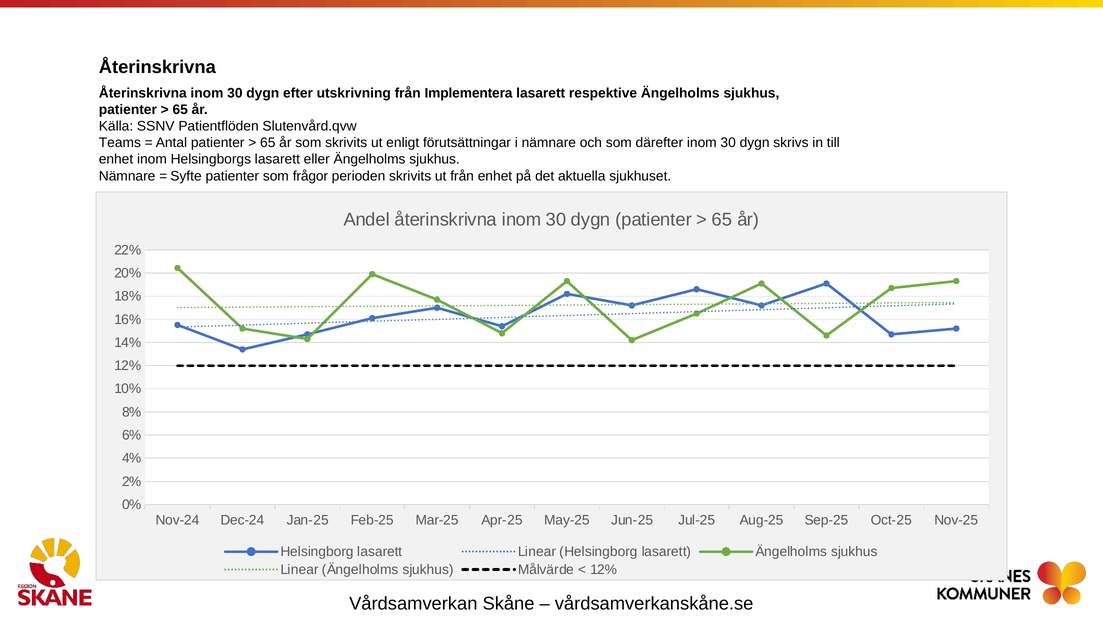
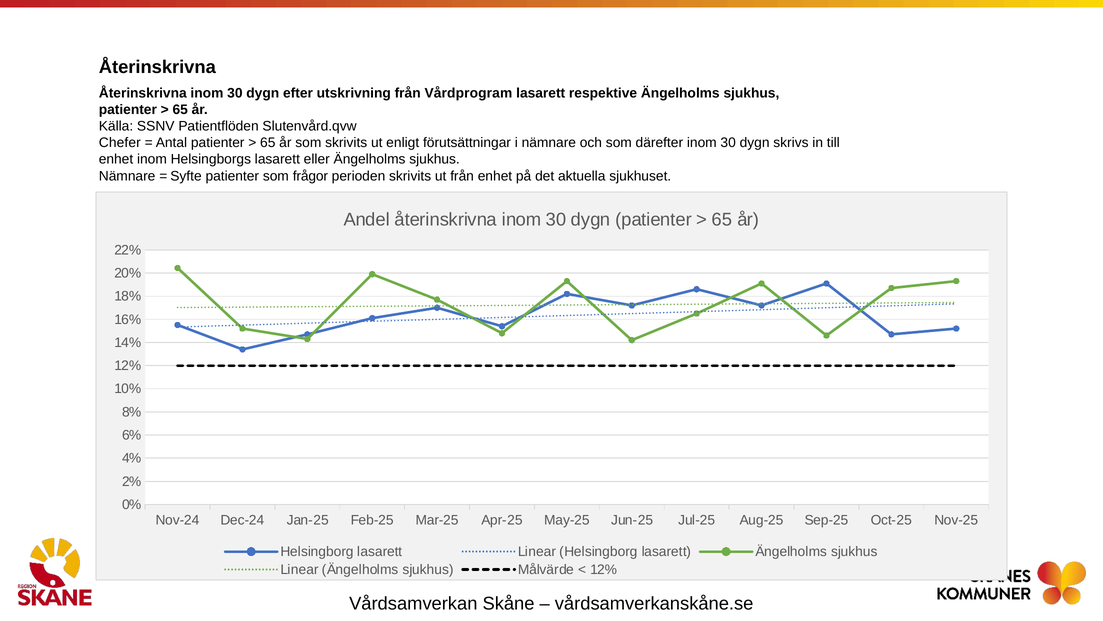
Implementera: Implementera -> Vårdprogram
Teams: Teams -> Chefer
